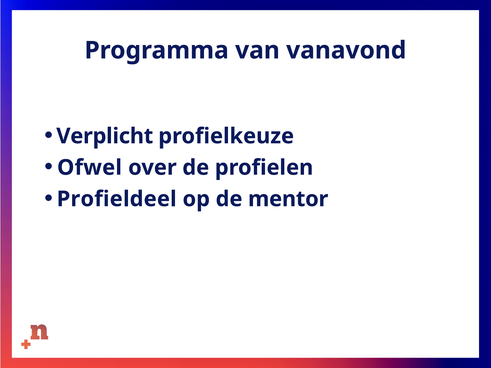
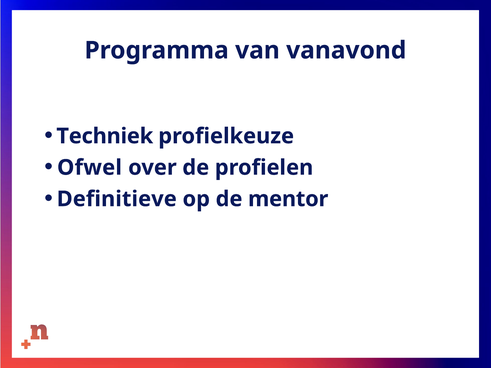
Verplicht: Verplicht -> Techniek
Profieldeel: Profieldeel -> Definitieve
